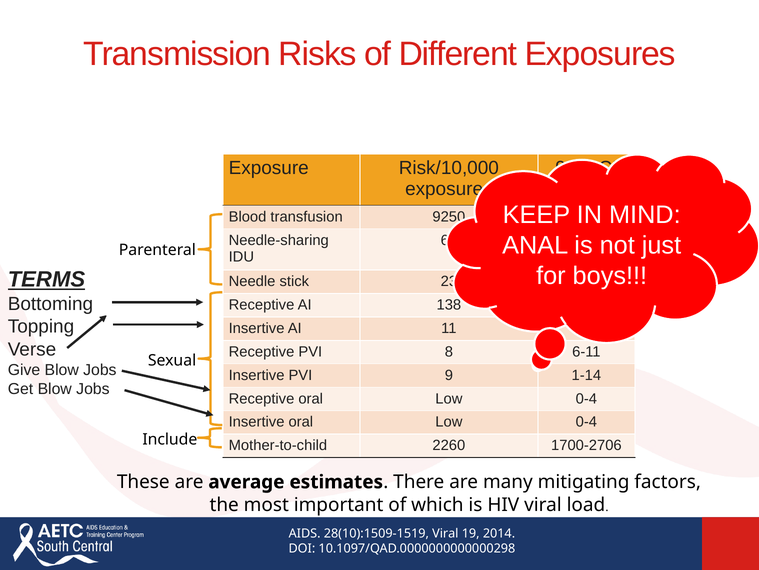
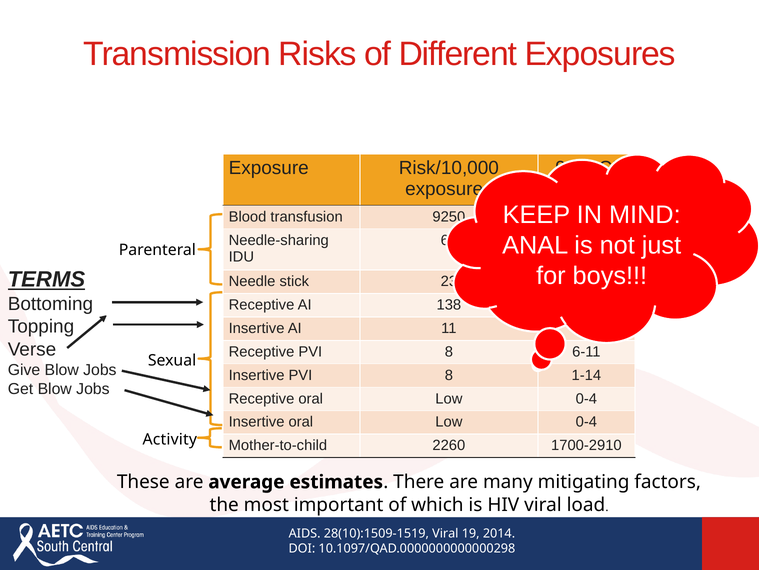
Insertive PVI 9: 9 -> 8
Include: Include -> Activity
1700-2706: 1700-2706 -> 1700-2910
